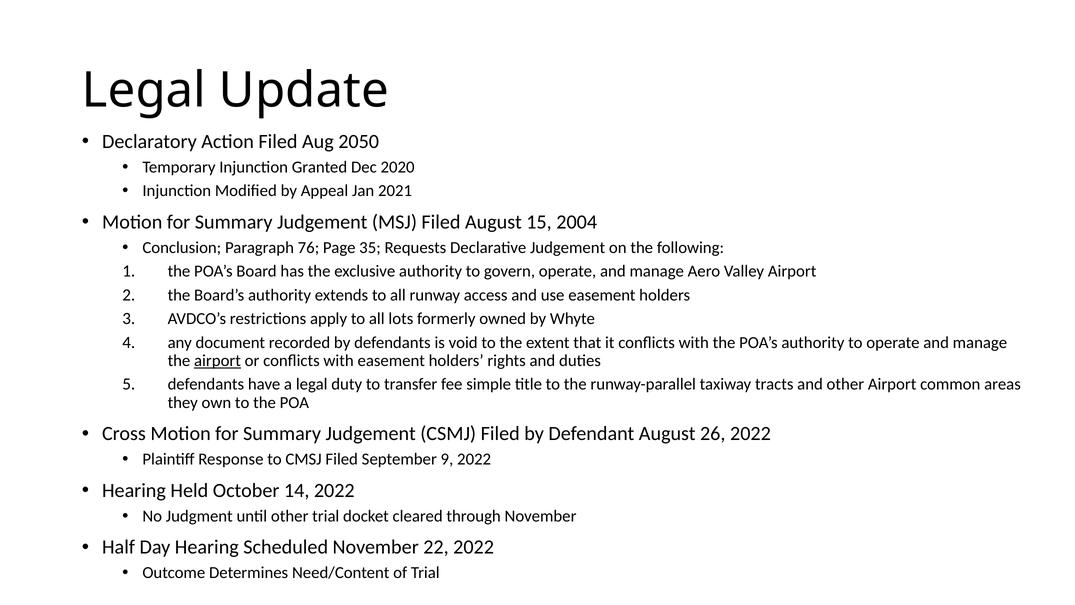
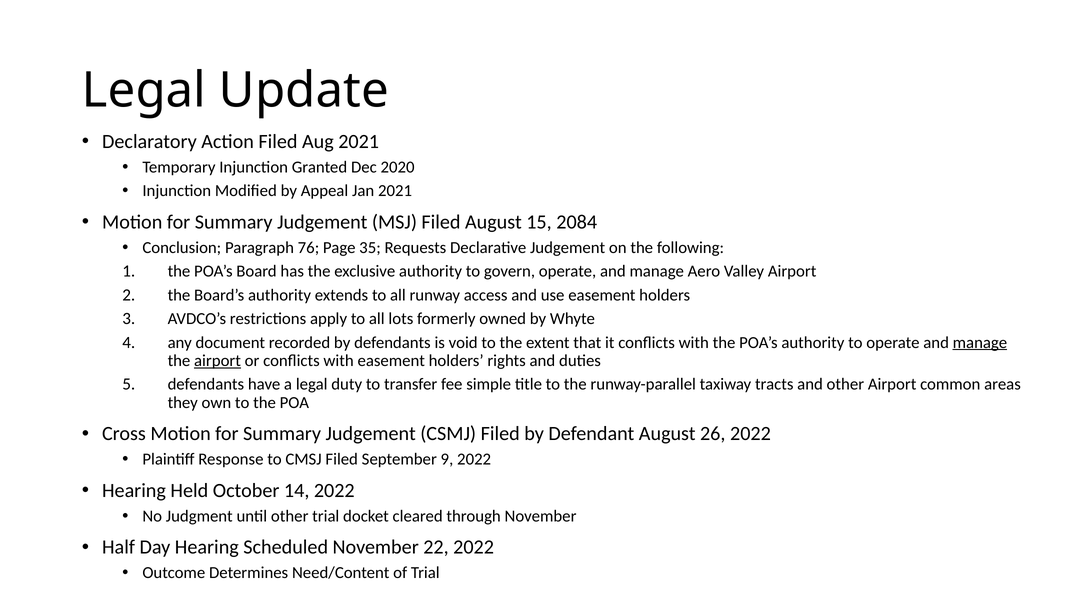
Aug 2050: 2050 -> 2021
2004: 2004 -> 2084
manage at (980, 342) underline: none -> present
